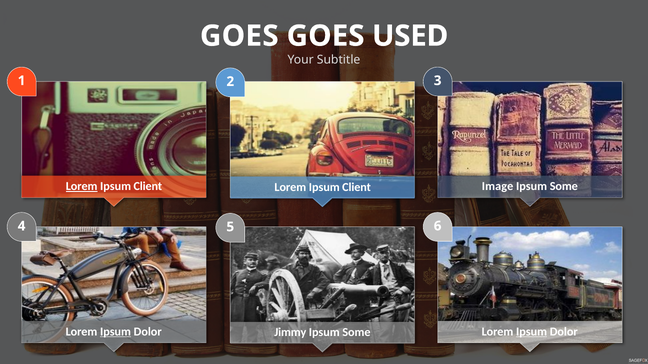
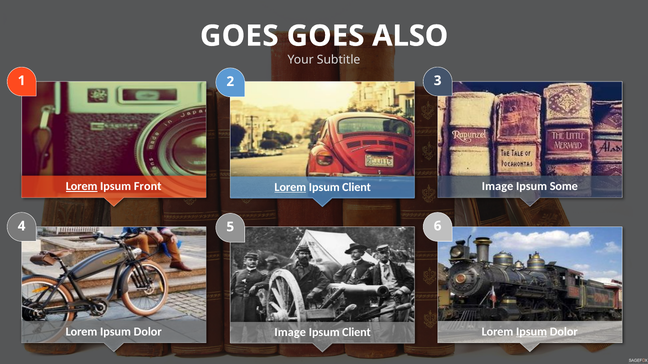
USED: USED -> ALSO
Client at (148, 186): Client -> Front
Lorem at (290, 187) underline: none -> present
Ipsum at (116, 332) underline: present -> none
Jimmy at (290, 333): Jimmy -> Image
Some at (356, 333): Some -> Client
